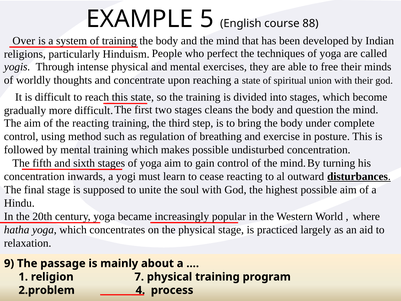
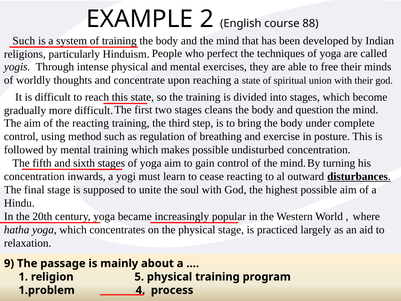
5: 5 -> 2
Over at (24, 41): Over -> Such
7: 7 -> 5
2.problem: 2.problem -> 1.problem
